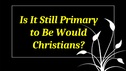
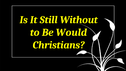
Primary: Primary -> Without
